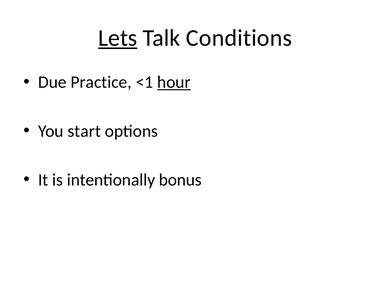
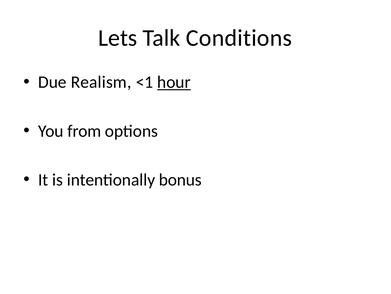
Lets underline: present -> none
Practice: Practice -> Realism
start: start -> from
